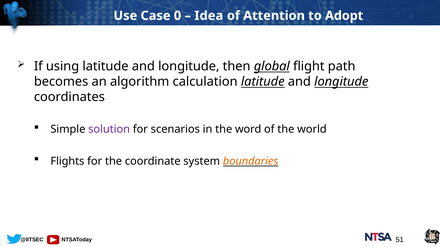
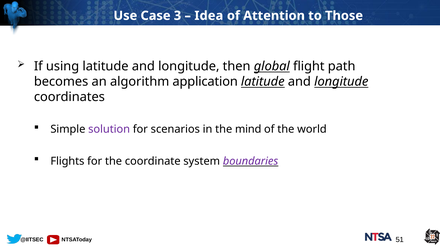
0: 0 -> 3
Adopt: Adopt -> Those
calculation: calculation -> application
word: word -> mind
boundaries colour: orange -> purple
